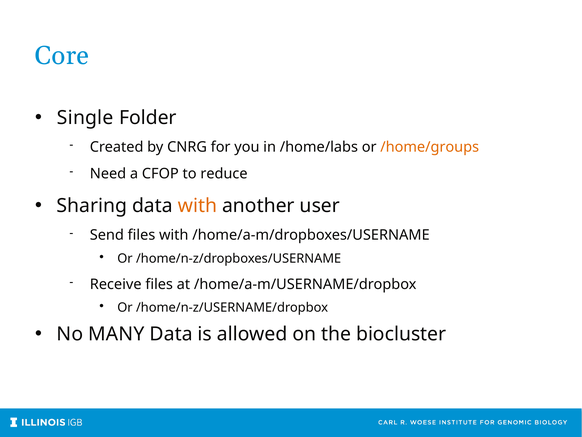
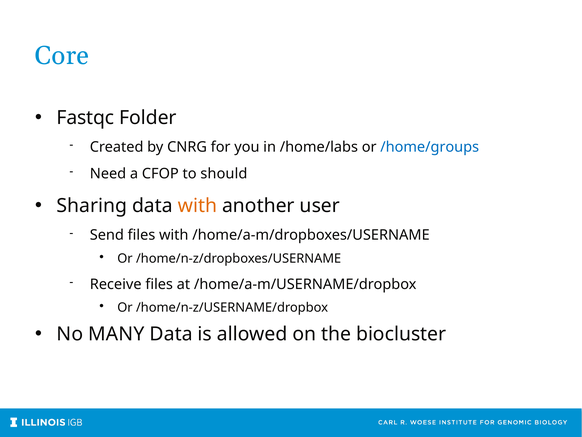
Single: Single -> Fastqc
/home/groups colour: orange -> blue
reduce: reduce -> should
